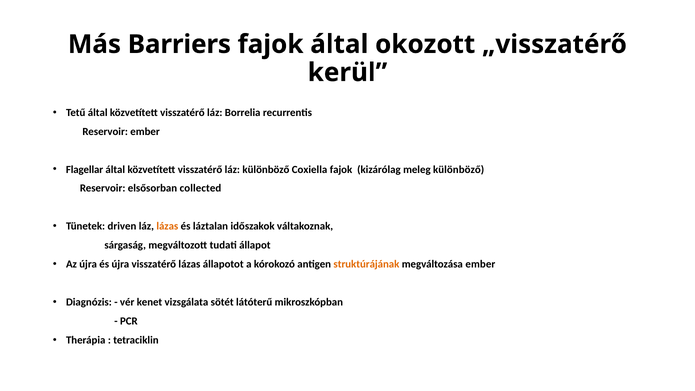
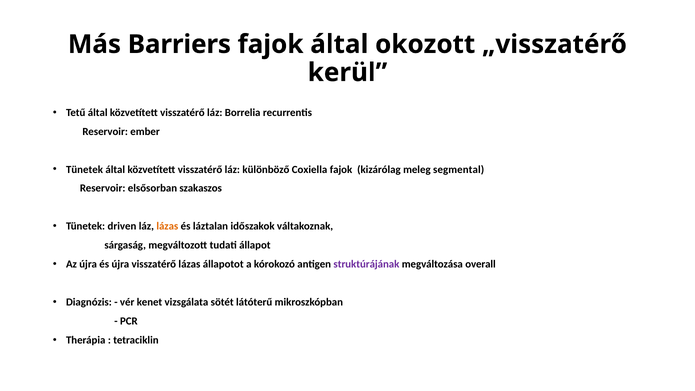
Flagellar at (85, 169): Flagellar -> Tünetek
meleg különböző: különböző -> segmental
collected: collected -> szakaszos
struktúrájának colour: orange -> purple
megváltozása ember: ember -> overall
